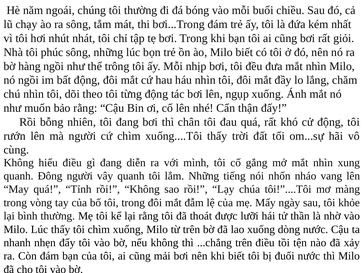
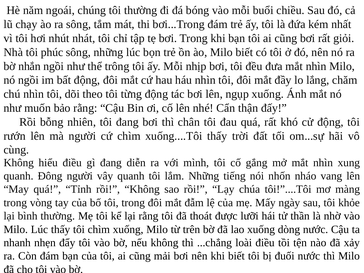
hàng: hàng -> nhắn
...chẳng trên: trên -> loài
